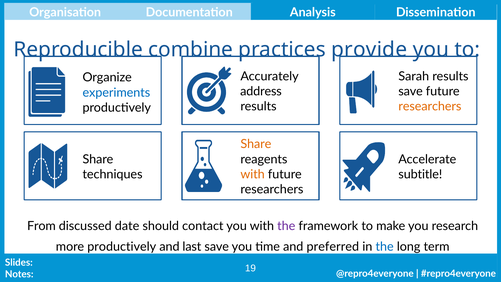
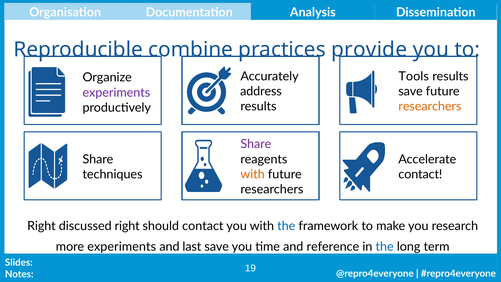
Sarah: Sarah -> Tools
experiments at (116, 92) colour: blue -> purple
Share at (256, 144) colour: orange -> purple
subtitle at (420, 174): subtitle -> contact
From at (41, 226): From -> Right
discussed date: date -> right
the at (286, 226) colour: purple -> blue
more productively: productively -> experiments
preferred: preferred -> reference
